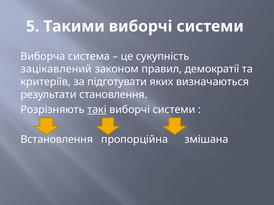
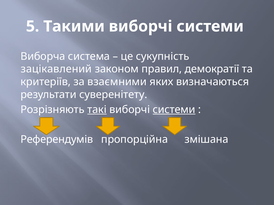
підготувати: підготувати -> взаємними
становлення: становлення -> суверенітету
системи at (174, 110) underline: none -> present
Встановлення: Встановлення -> Референдумів
